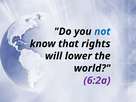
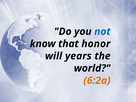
rights: rights -> honor
lower: lower -> years
6:2a colour: purple -> orange
